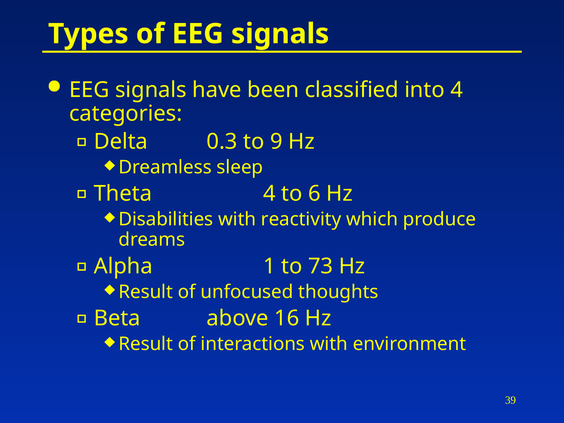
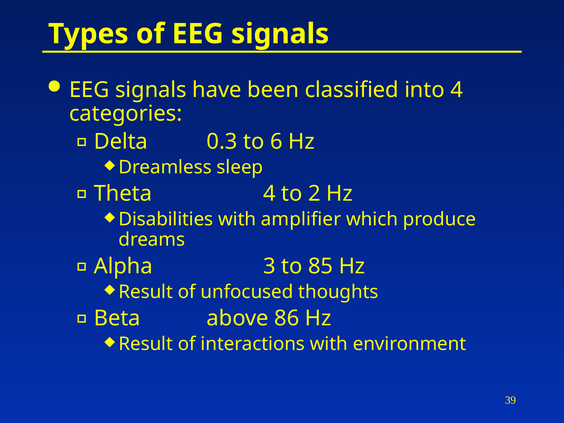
9: 9 -> 6
6: 6 -> 2
reactivity: reactivity -> amplifier
1: 1 -> 3
73: 73 -> 85
16: 16 -> 86
